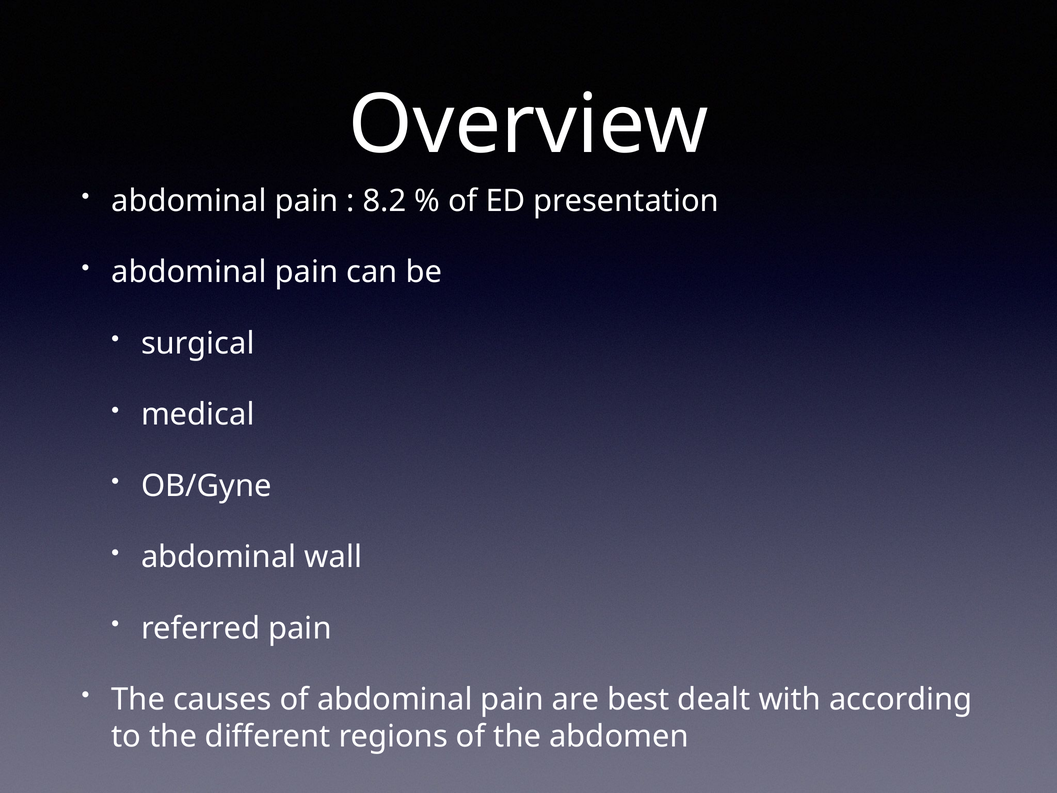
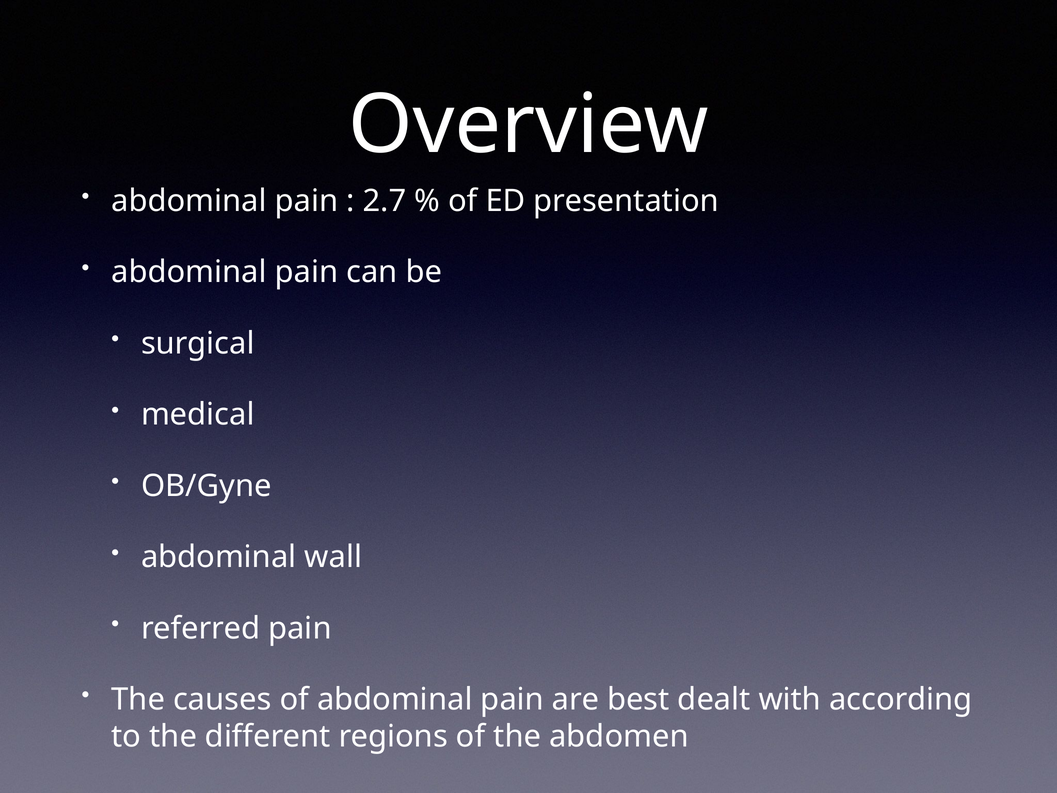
8.2: 8.2 -> 2.7
